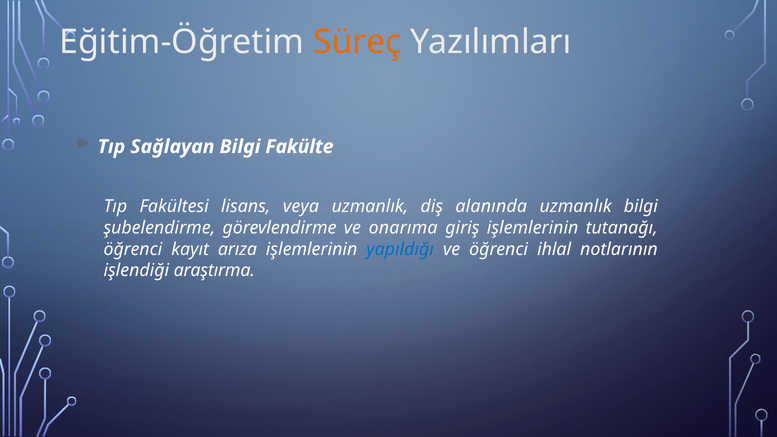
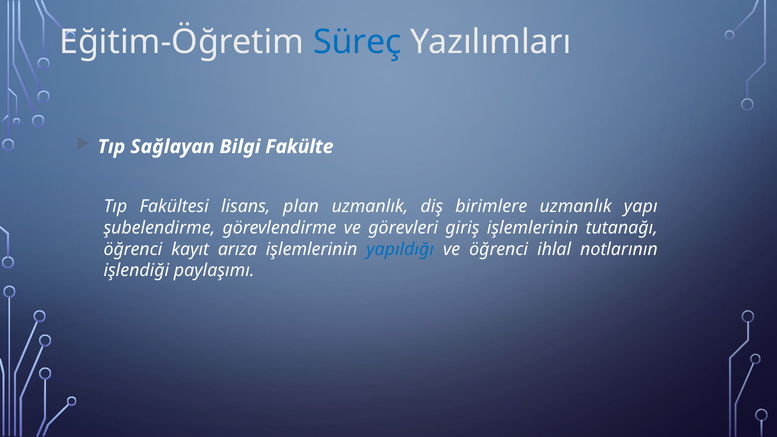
Süreç colour: orange -> blue
veya: veya -> plan
alanında: alanında -> birimlere
uzmanlık bilgi: bilgi -> yapı
onarıma: onarıma -> görevleri
araştırma: araştırma -> paylaşımı
